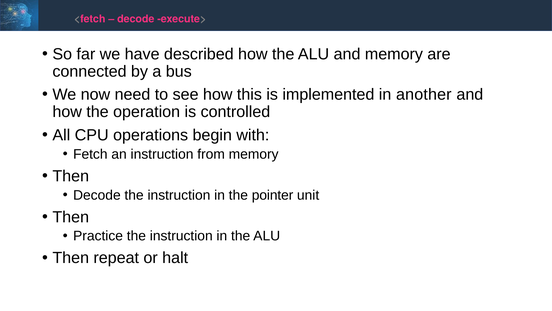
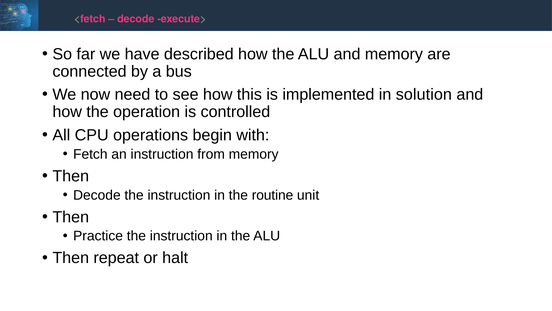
another: another -> solution
pointer: pointer -> routine
